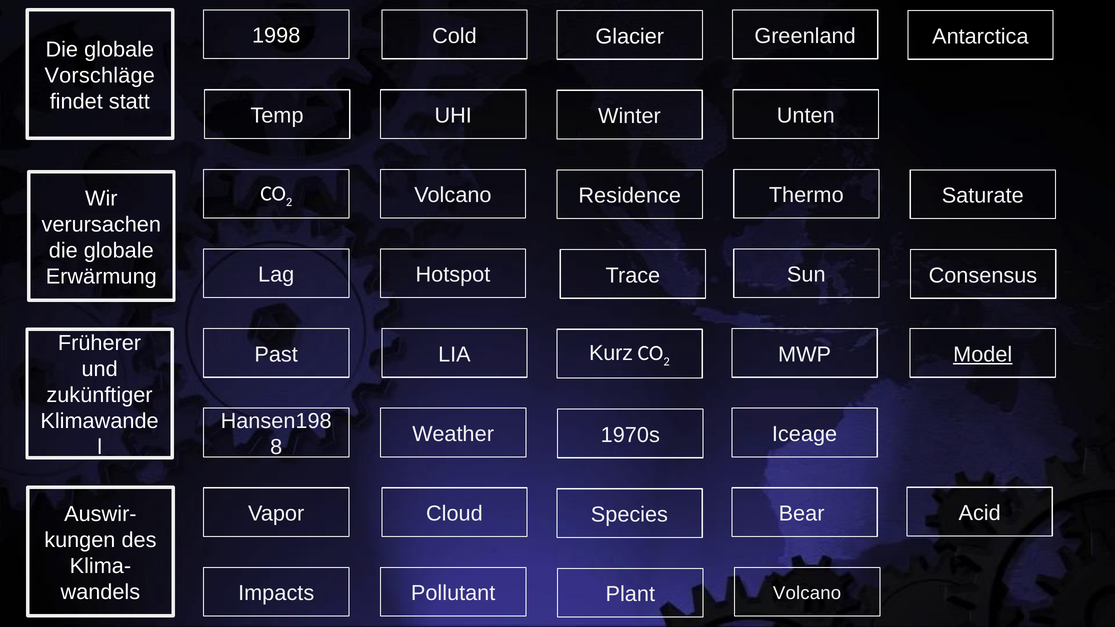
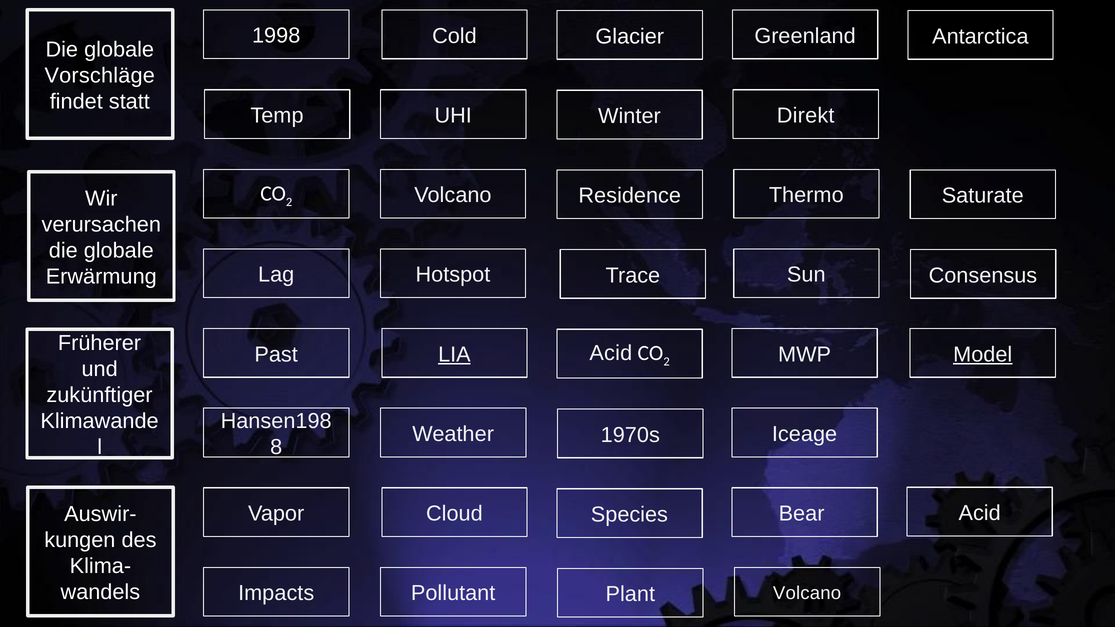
Unten: Unten -> Direkt
LIA underline: none -> present
Past Kurz: Kurz -> Acid
